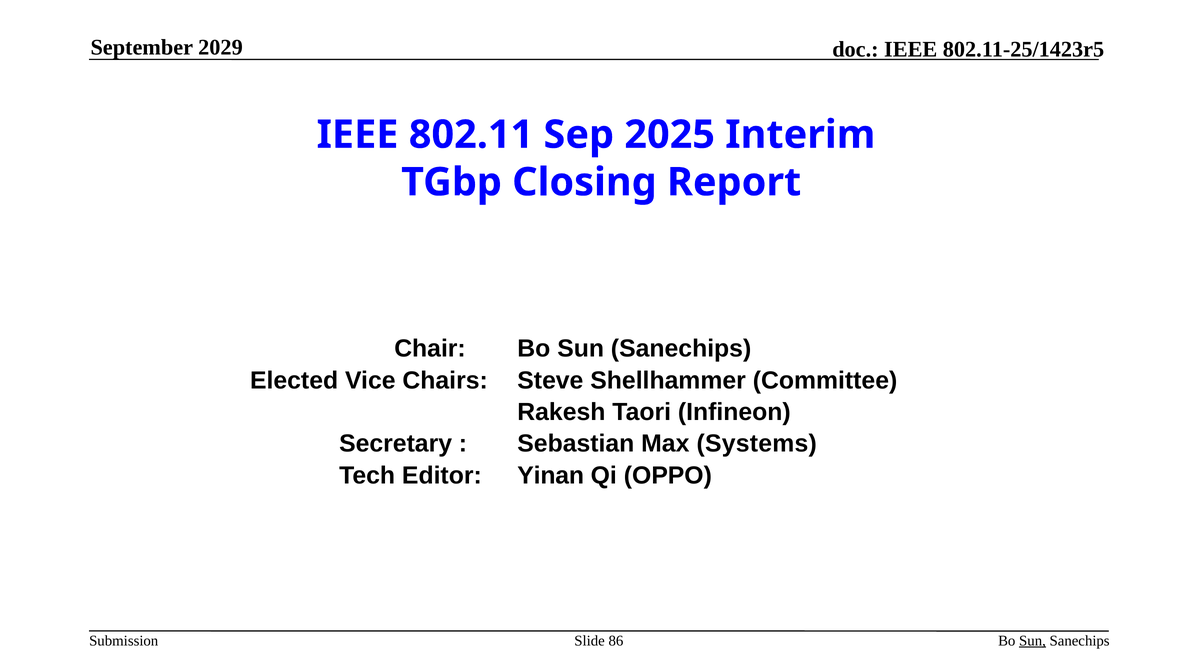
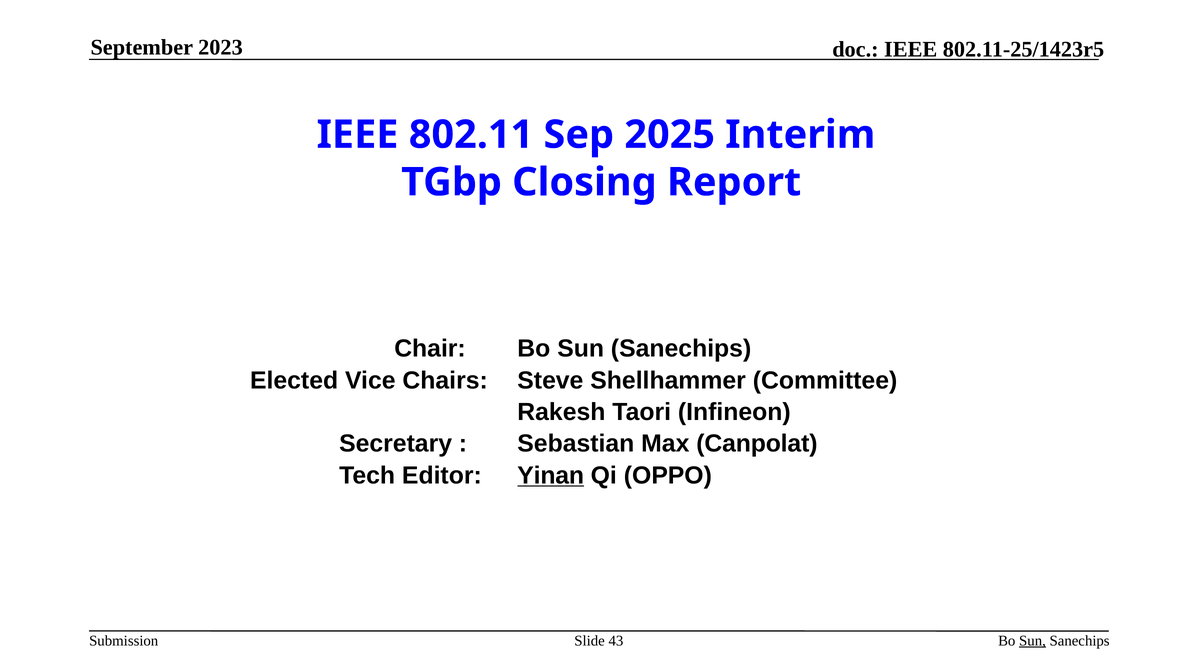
2029: 2029 -> 2023
Systems: Systems -> Canpolat
Yinan underline: none -> present
86: 86 -> 43
